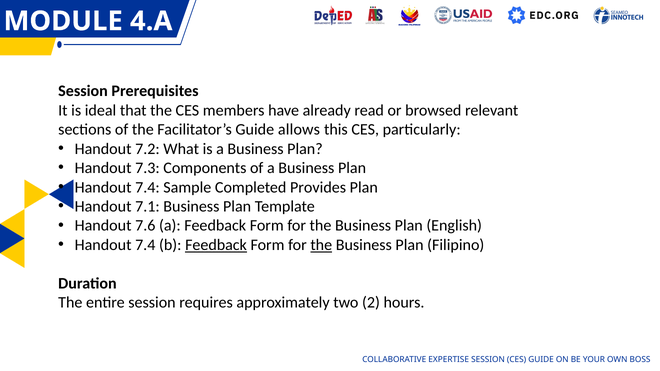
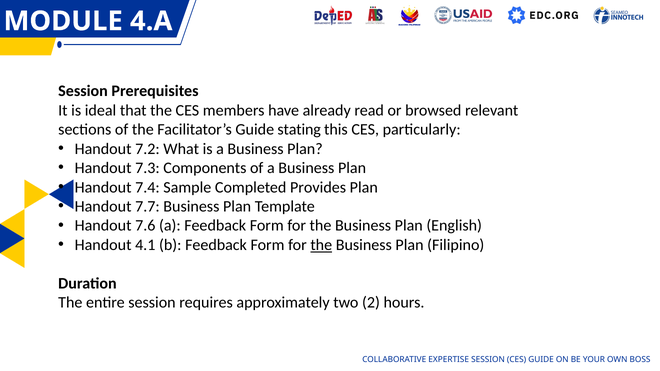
allows: allows -> stating
7.1: 7.1 -> 7.7
7.4 at (145, 245): 7.4 -> 4.1
Feedback at (216, 245) underline: present -> none
